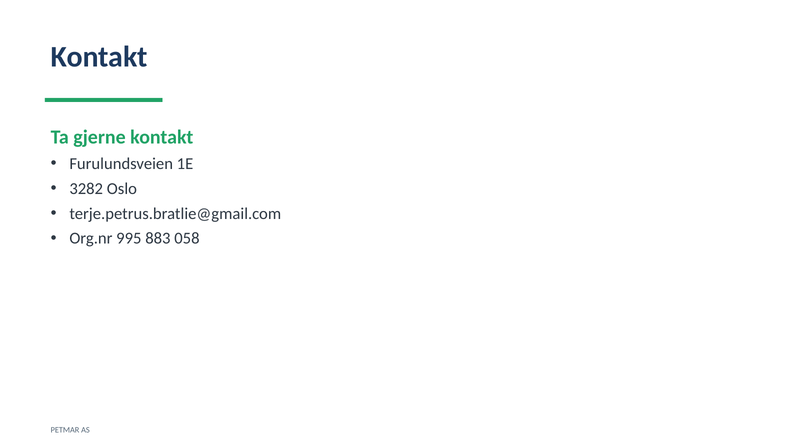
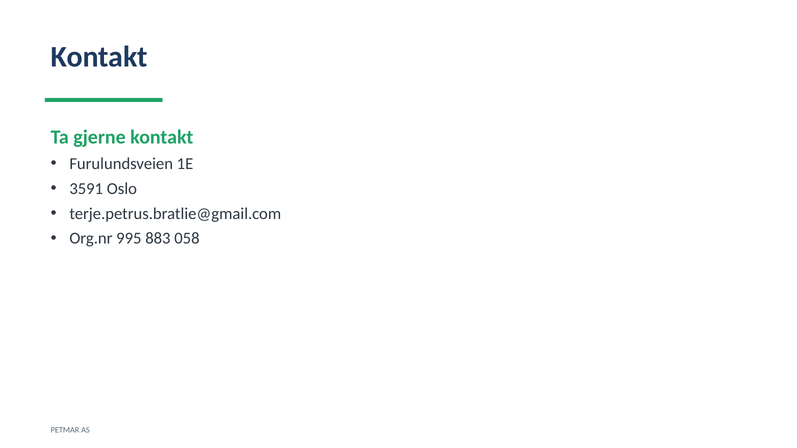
3282: 3282 -> 3591
